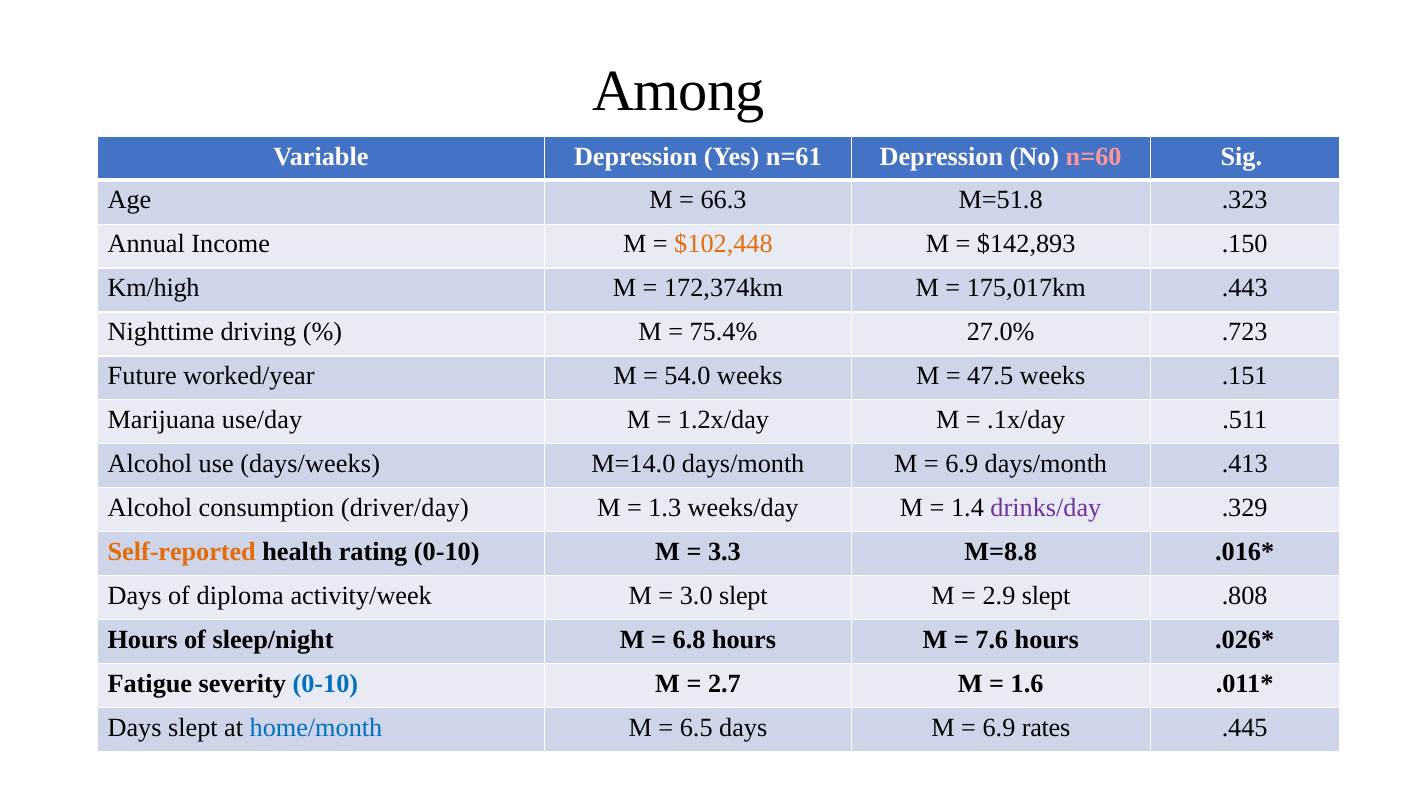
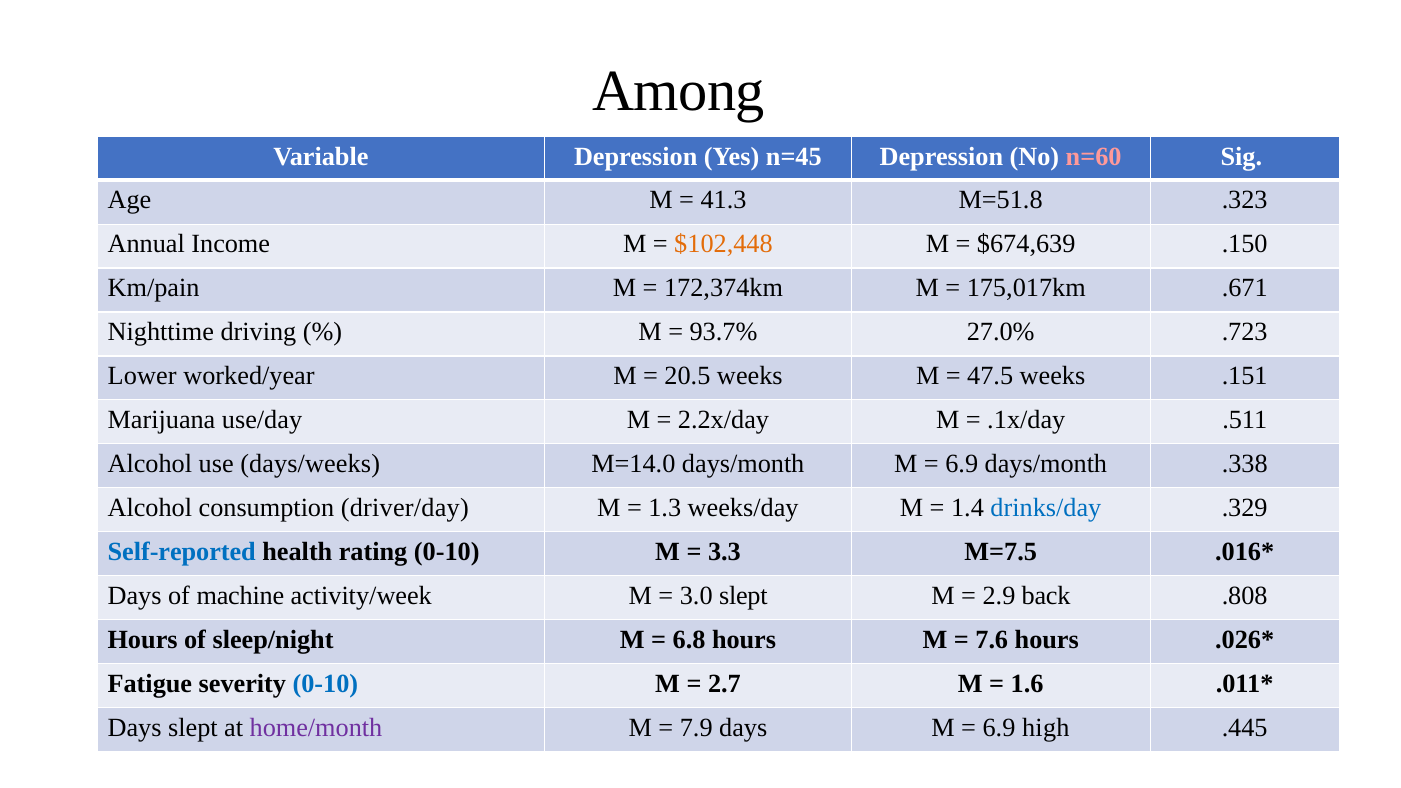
n=61: n=61 -> n=45
66.3: 66.3 -> 41.3
$142,893: $142,893 -> $674,639
Km/high: Km/high -> Km/pain
.443: .443 -> .671
75.4%: 75.4% -> 93.7%
Future: Future -> Lower
54.0: 54.0 -> 20.5
1.2x/day: 1.2x/day -> 2.2x/day
.413: .413 -> .338
drinks/day colour: purple -> blue
Self-reported colour: orange -> blue
M=8.8: M=8.8 -> M=7.5
diploma: diploma -> machine
2.9 slept: slept -> back
home/month colour: blue -> purple
6.5: 6.5 -> 7.9
rates: rates -> high
